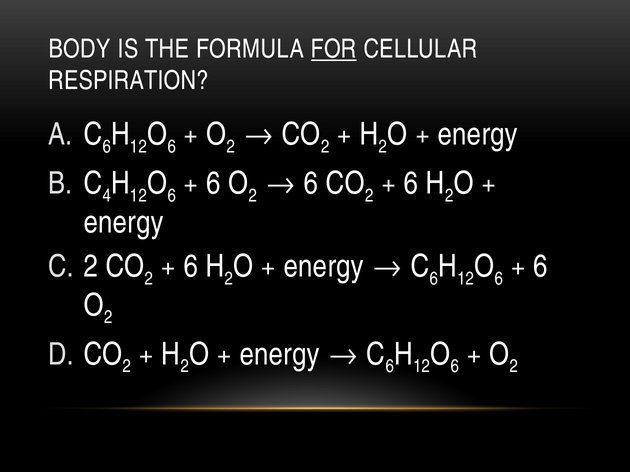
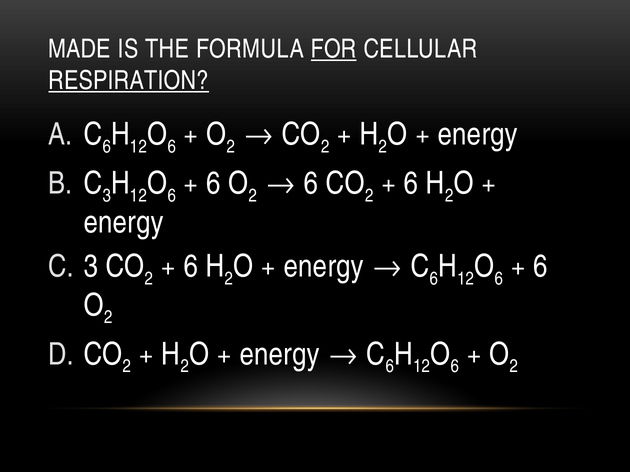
BODY: BODY -> MADE
RESPIRATION underline: none -> present
4 at (107, 196): 4 -> 3
2 at (91, 267): 2 -> 3
